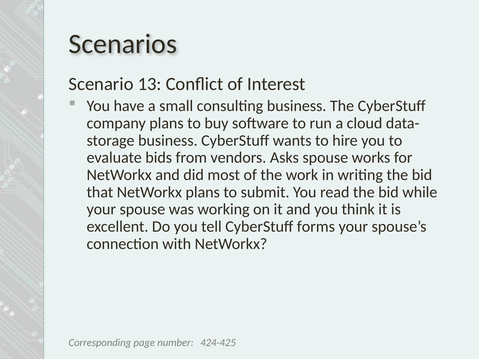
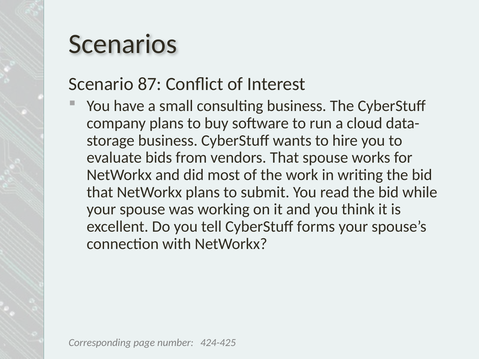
13: 13 -> 87
vendors Asks: Asks -> That
